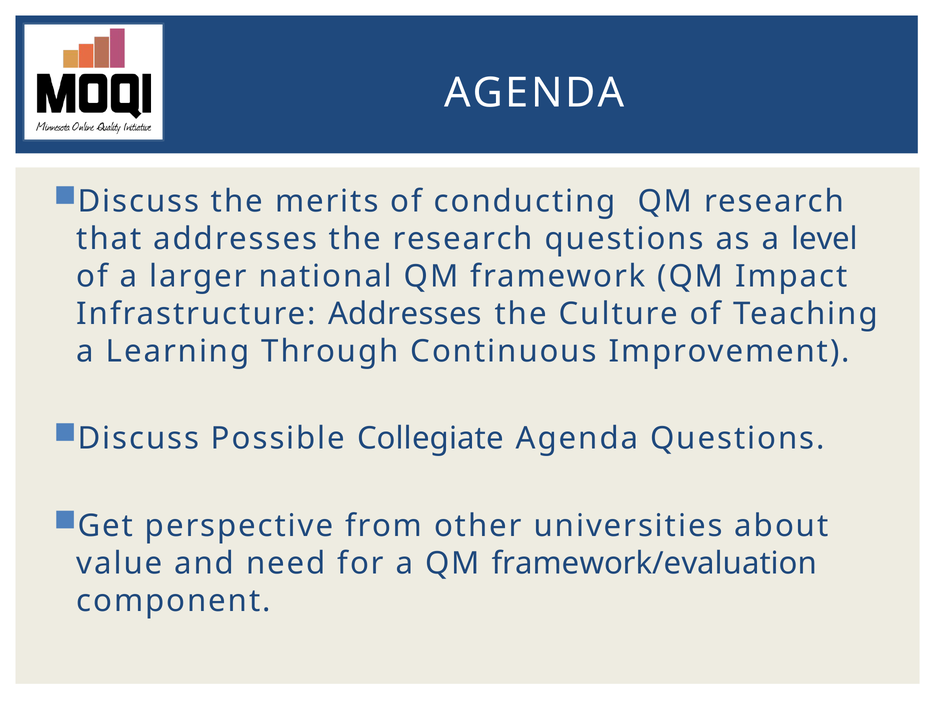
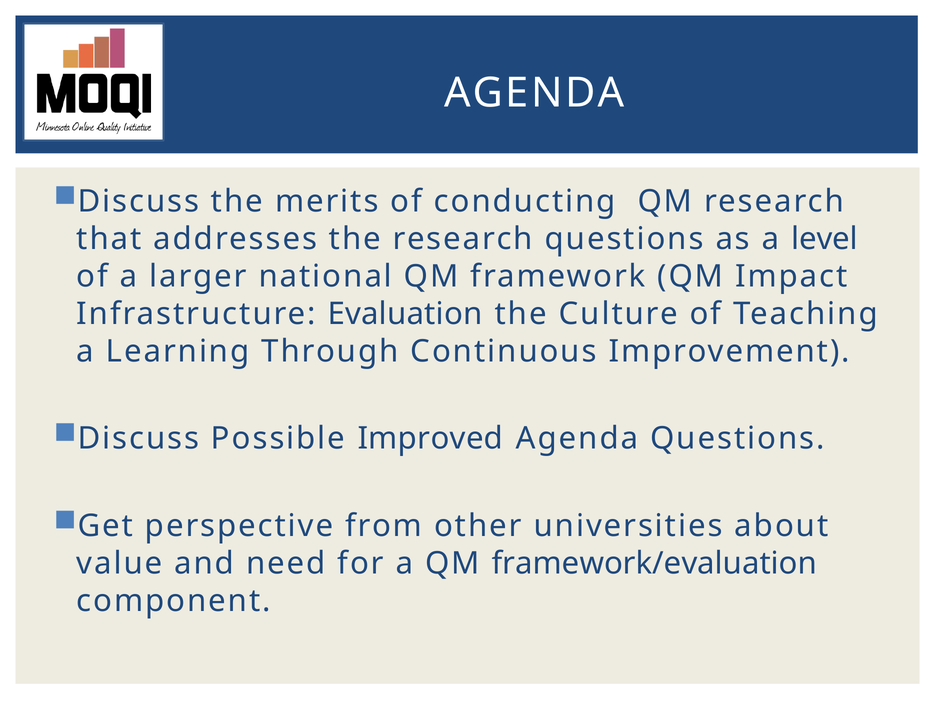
Infrastructure Addresses: Addresses -> Evaluation
Collegiate: Collegiate -> Improved
